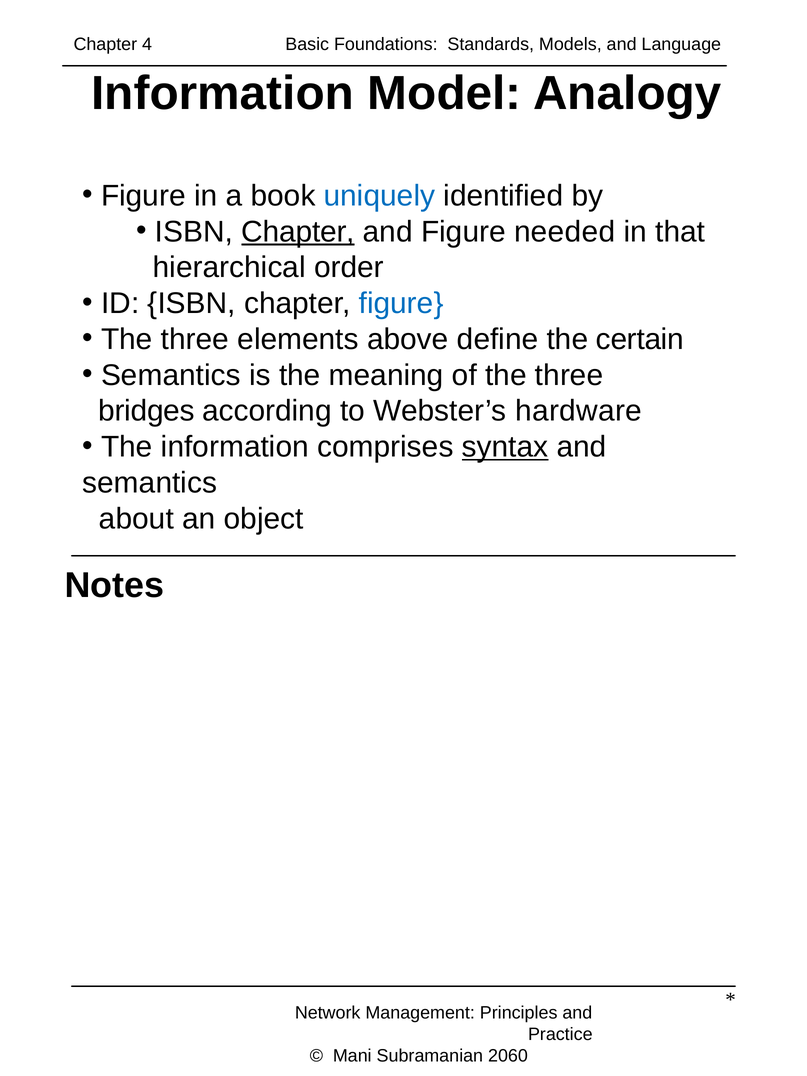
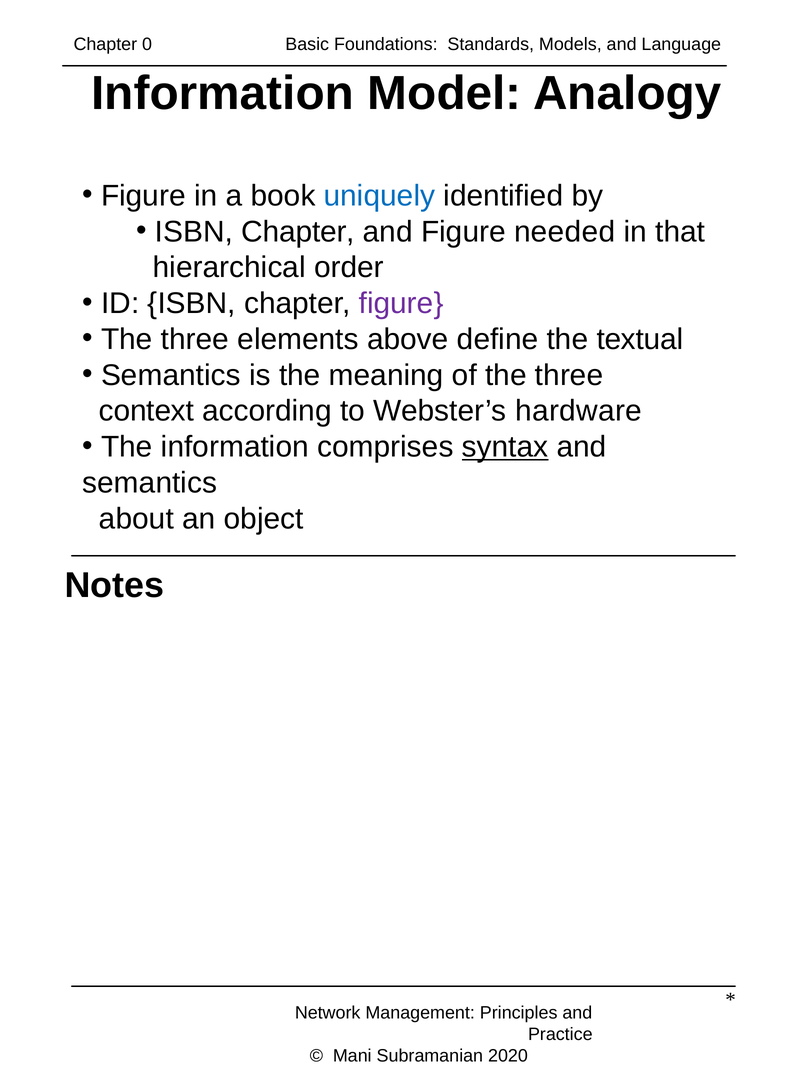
4: 4 -> 0
Chapter at (298, 232) underline: present -> none
figure at (401, 303) colour: blue -> purple
certain: certain -> textual
bridges: bridges -> context
2060: 2060 -> 2020
